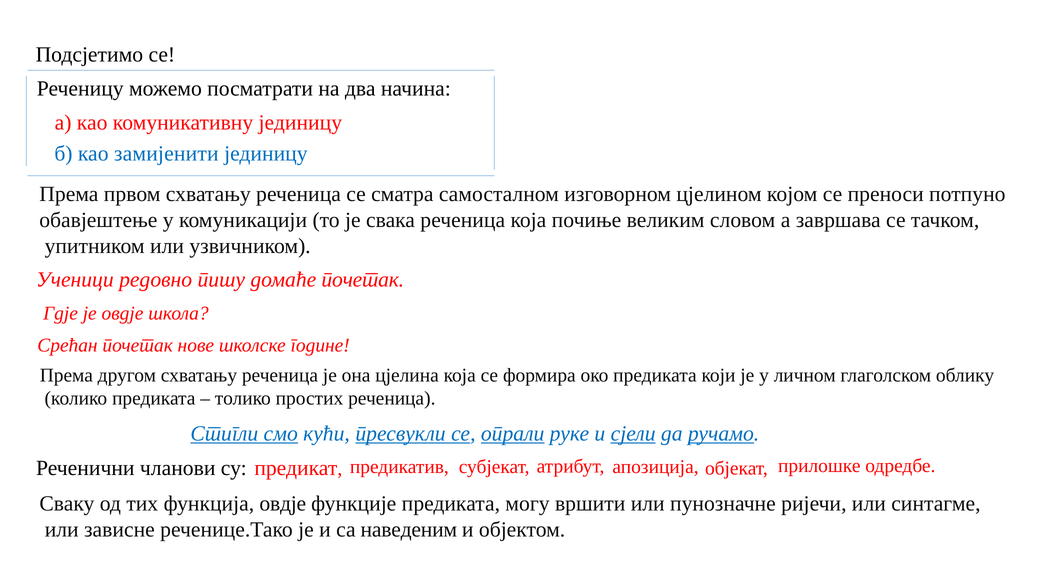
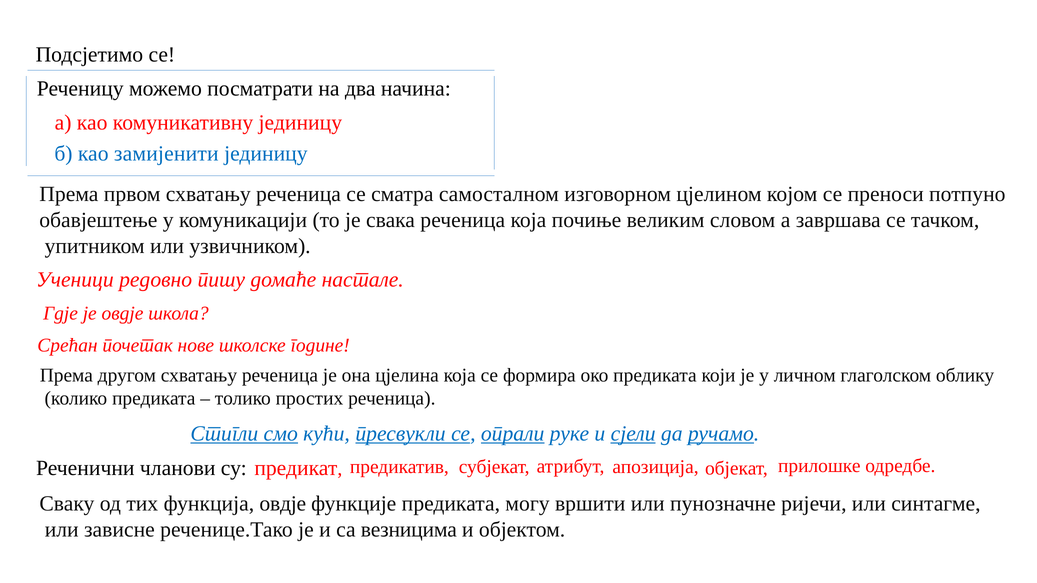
домаће почетак: почетак -> настале
наведеним: наведеним -> везницима
